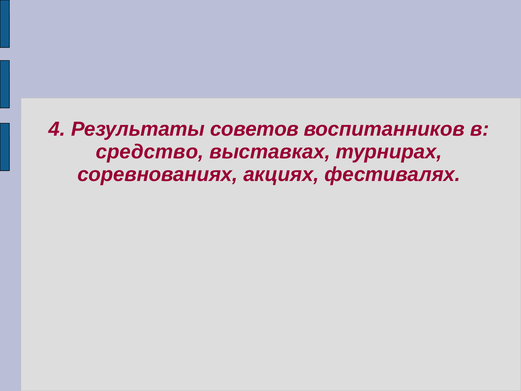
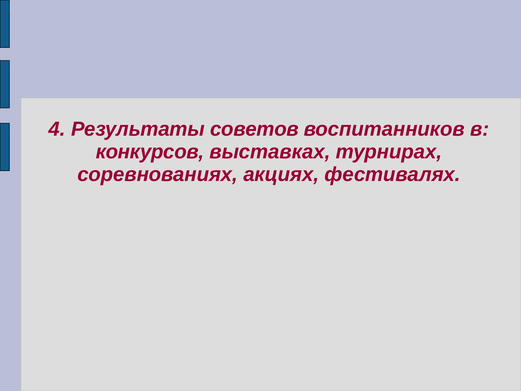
средство: средство -> конкурсов
